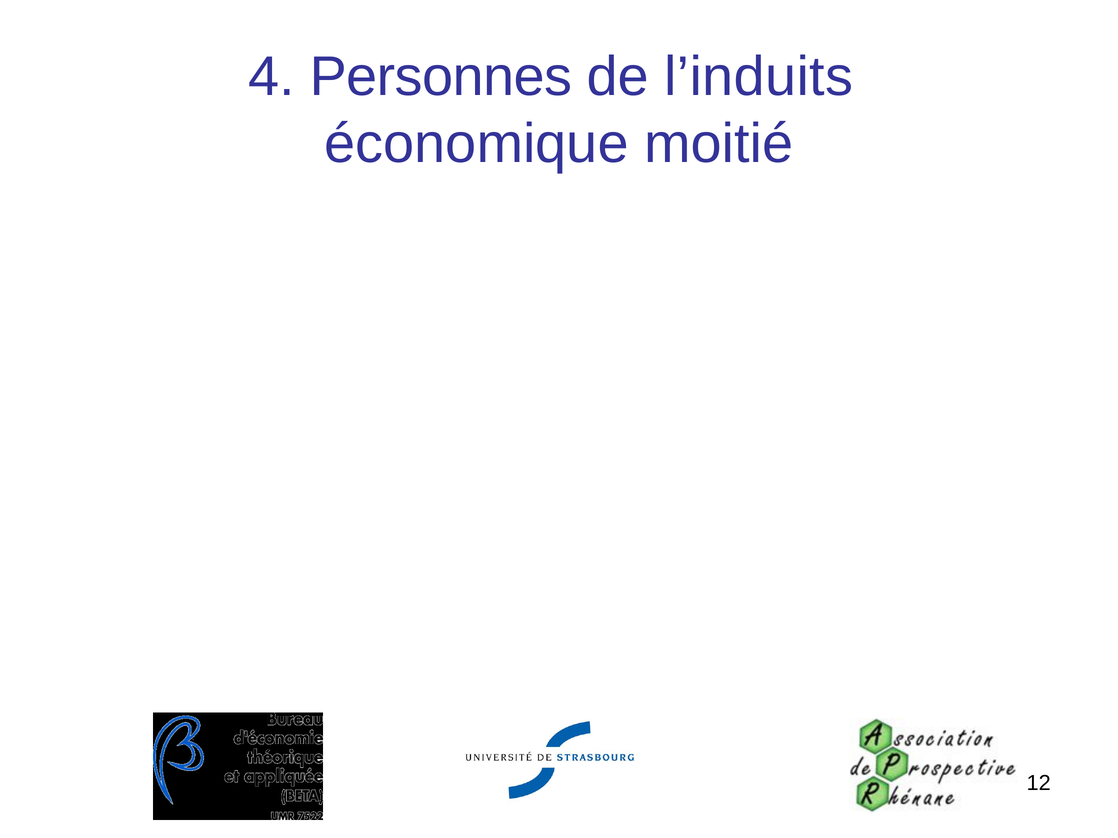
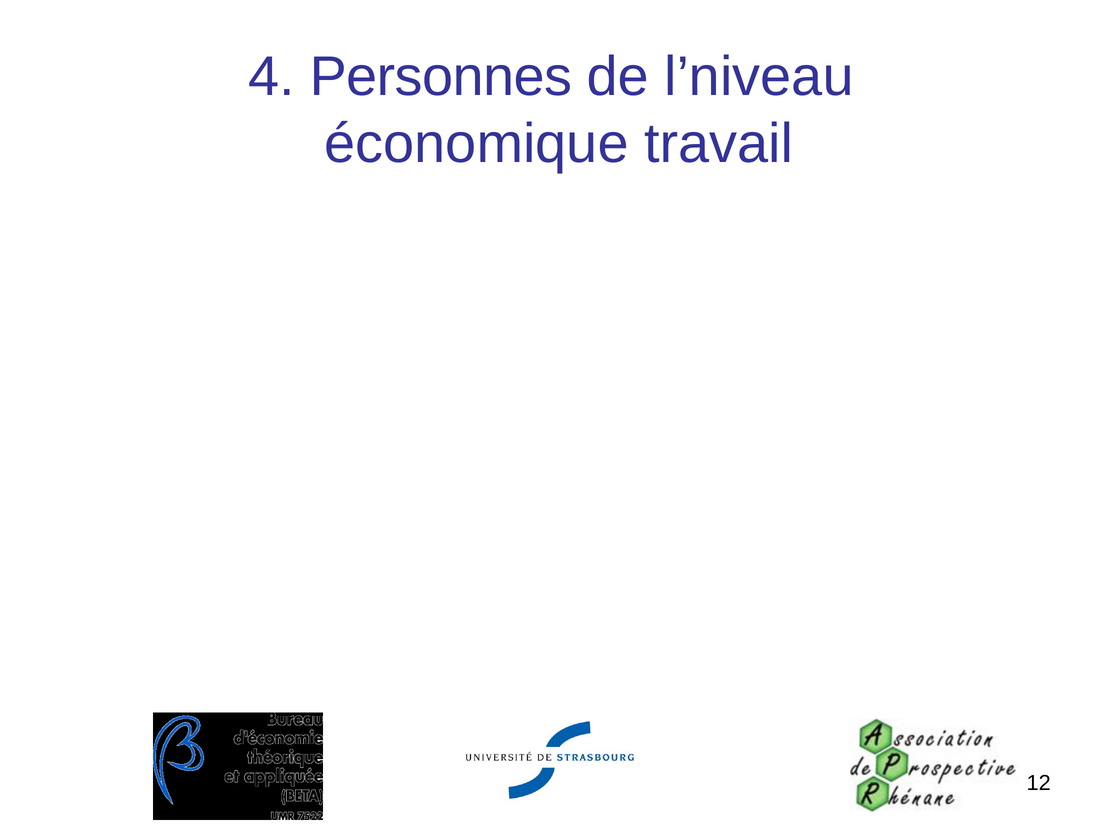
l’induits: l’induits -> l’niveau
moitié: moitié -> travail
